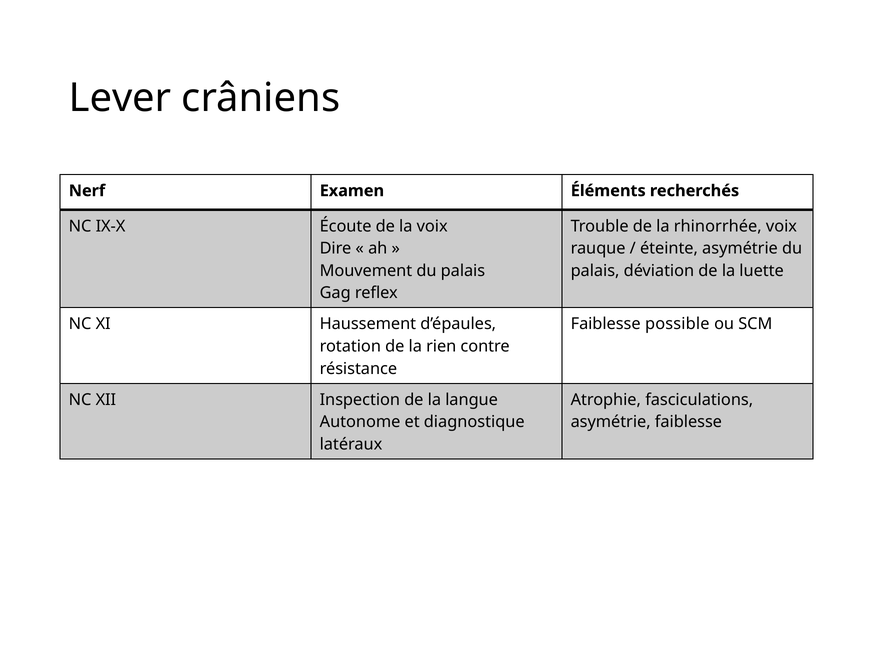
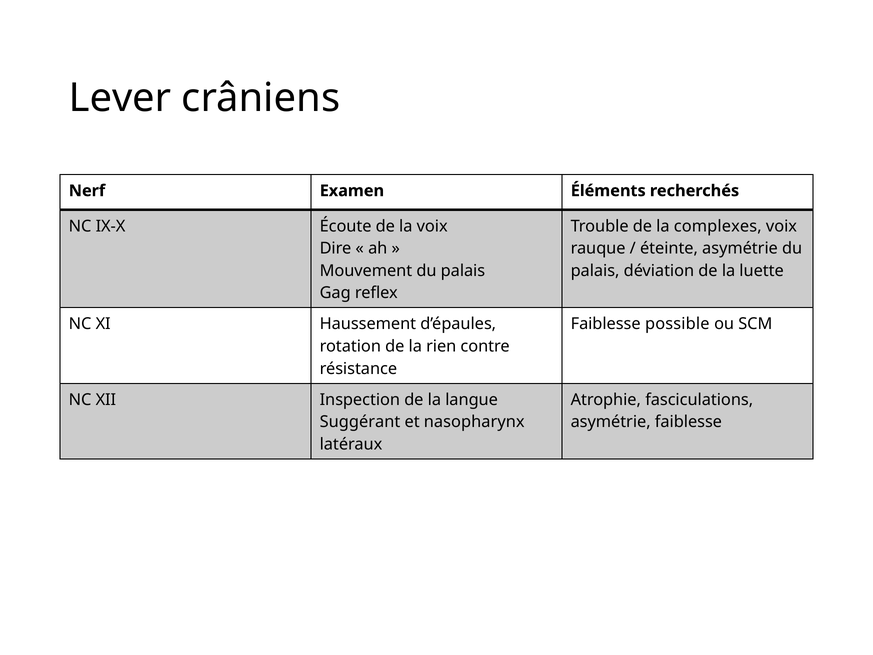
rhinorrhée: rhinorrhée -> complexes
Autonome: Autonome -> Suggérant
diagnostique: diagnostique -> nasopharynx
